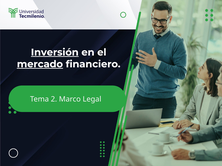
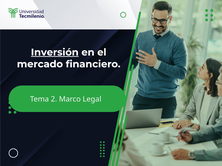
mercado underline: present -> none
